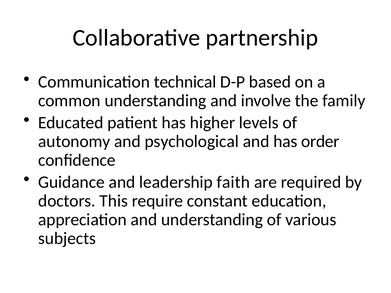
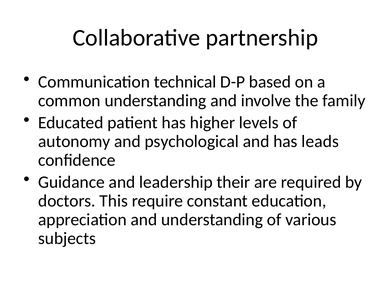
order: order -> leads
faith: faith -> their
